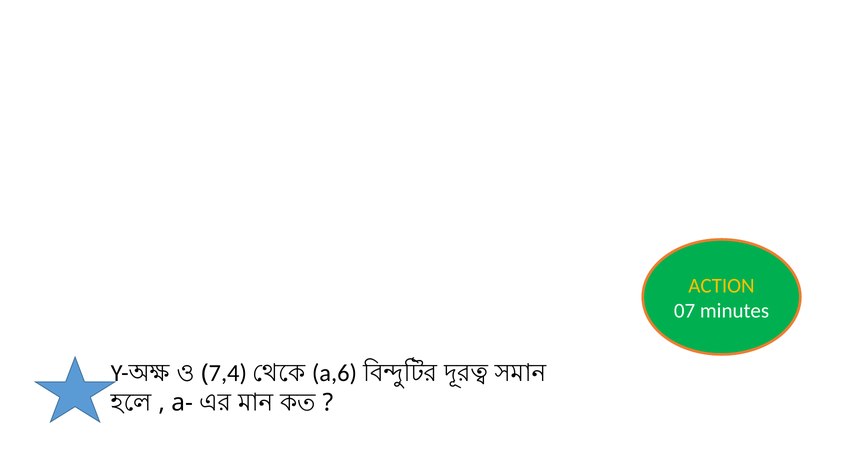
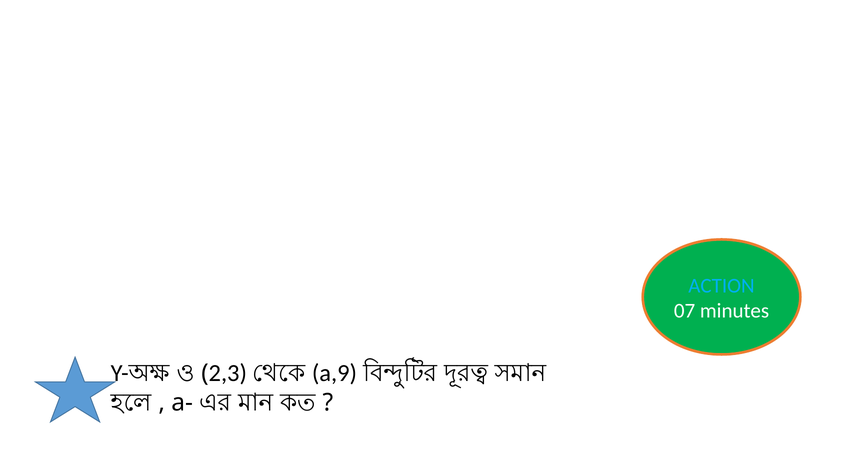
ACTION colour: yellow -> light blue
7,4: 7,4 -> 2,3
a,6: a,6 -> a,9
